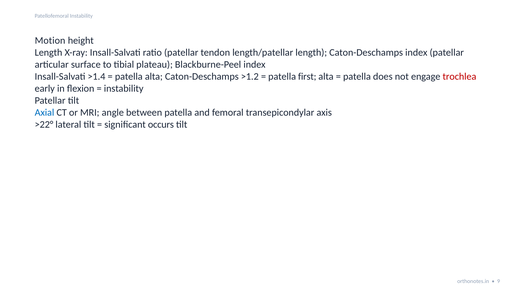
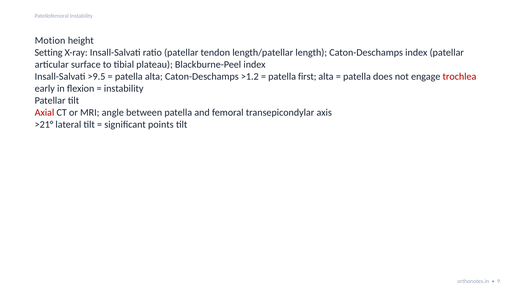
Length at (49, 53): Length -> Setting
>1.4: >1.4 -> >9.5
Axial colour: blue -> red
>22°: >22° -> >21°
occurs: occurs -> points
